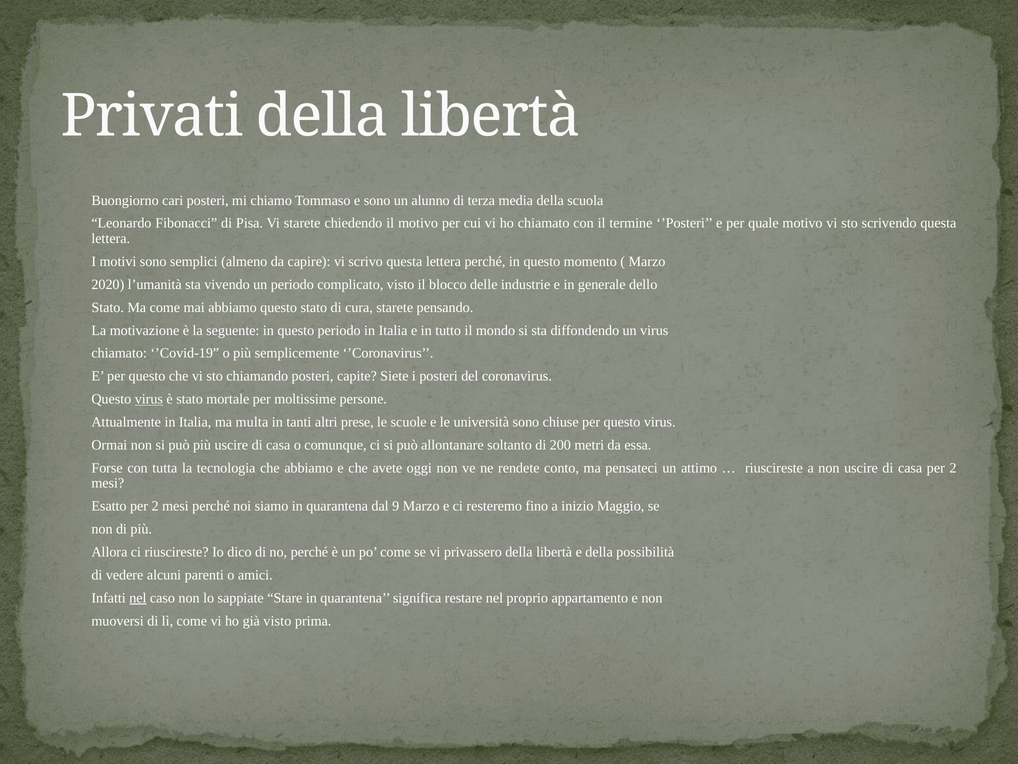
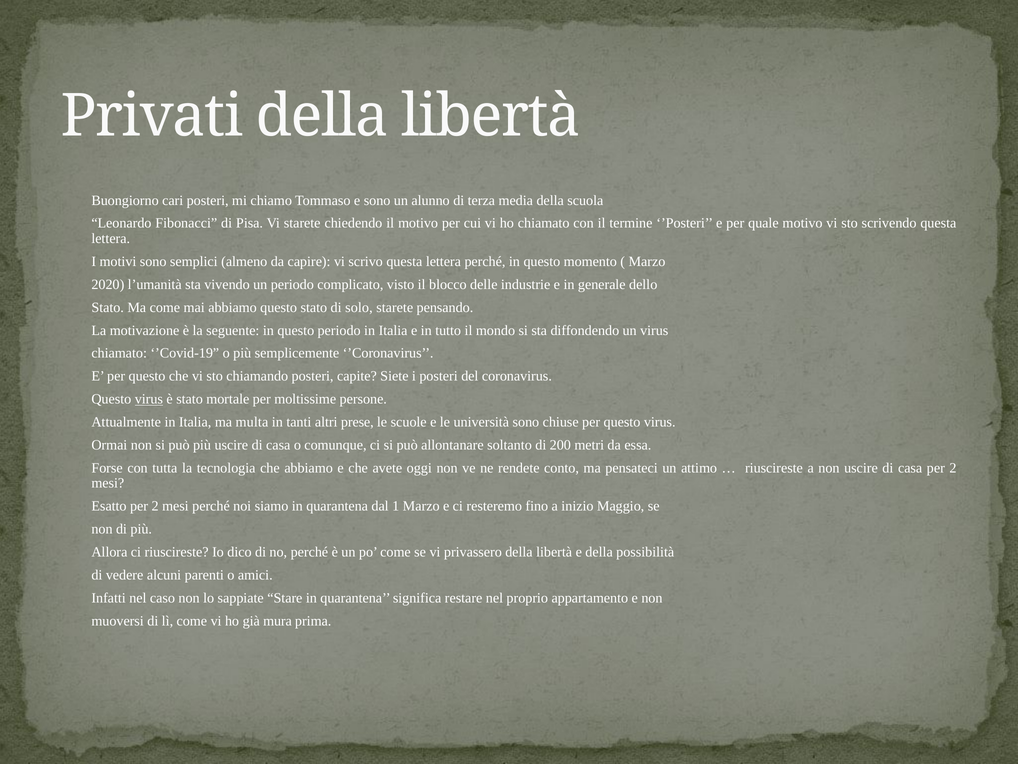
cura: cura -> solo
9: 9 -> 1
nel at (138, 598) underline: present -> none
già visto: visto -> mura
